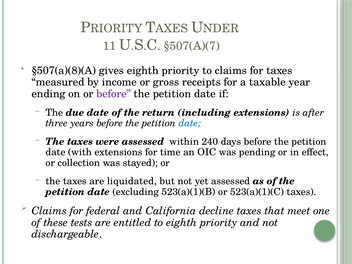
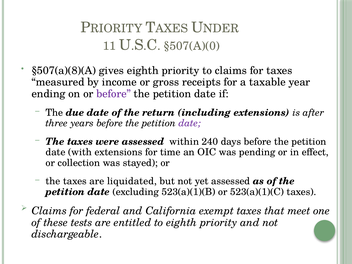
§507(A)(7: §507(A)(7 -> §507(A)(0
date at (190, 123) colour: blue -> purple
decline: decline -> exempt
